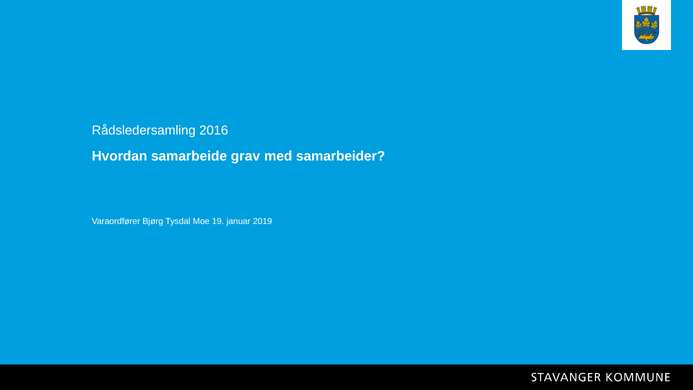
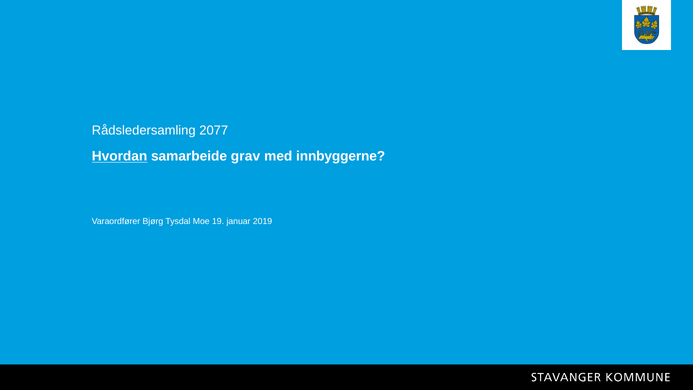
2016: 2016 -> 2077
Hvordan underline: none -> present
samarbeider: samarbeider -> innbyggerne
